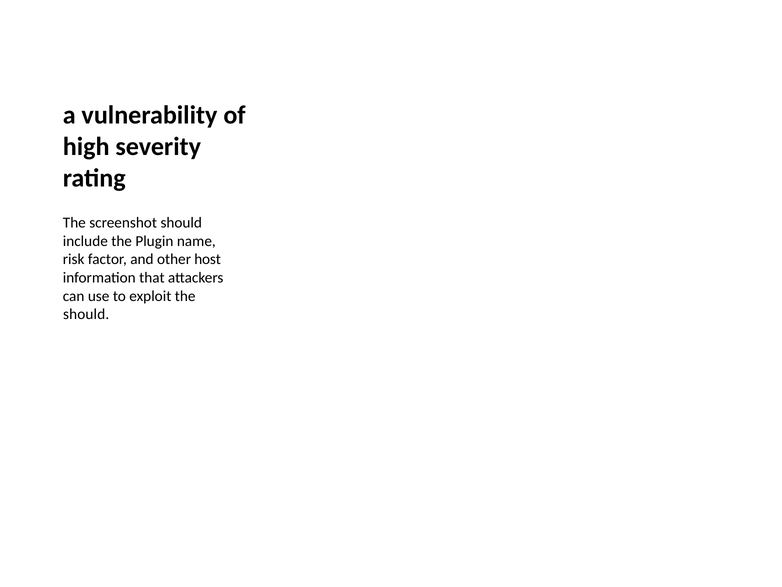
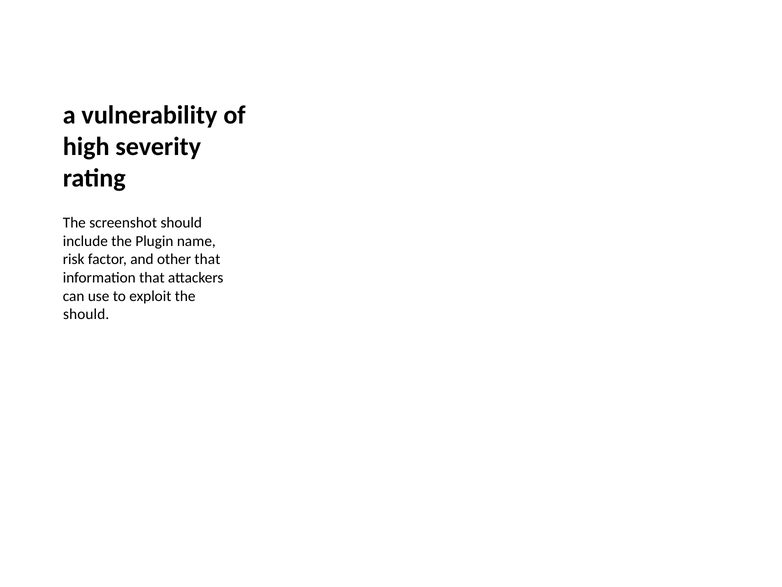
other host: host -> that
